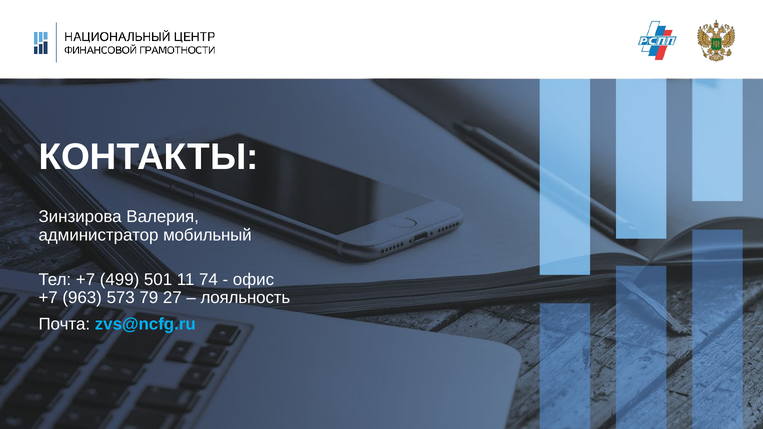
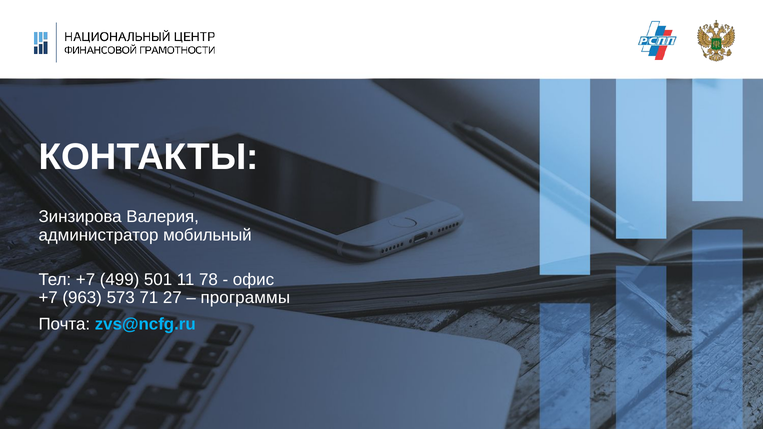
74: 74 -> 78
79: 79 -> 71
лояльность: лояльность -> программы
